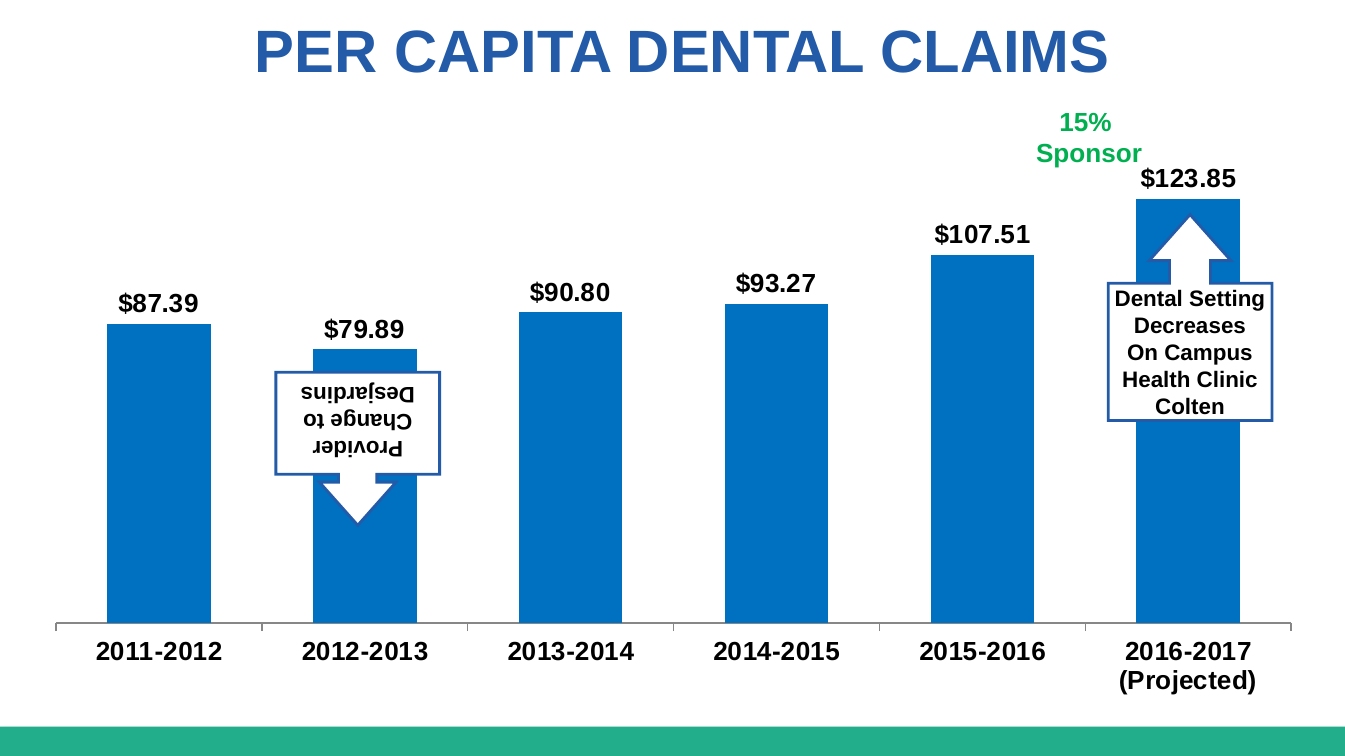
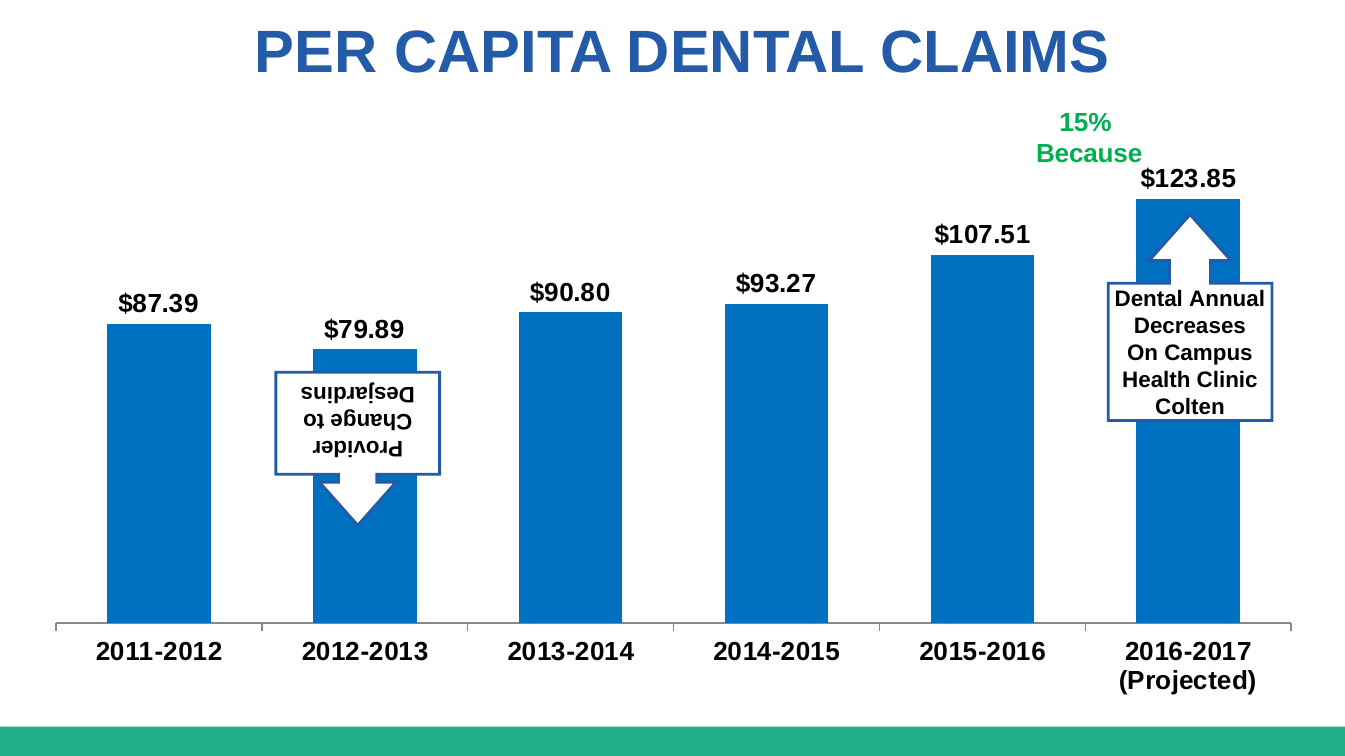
Sponsor: Sponsor -> Because
Setting: Setting -> Annual
